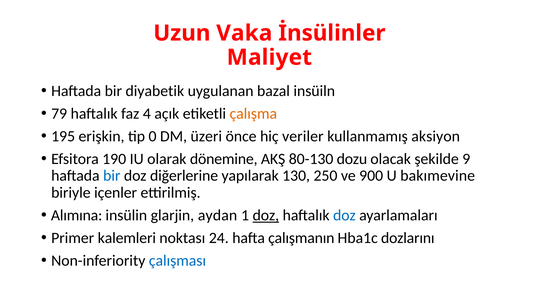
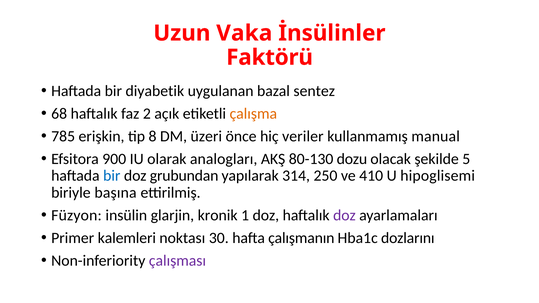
Maliyet: Maliyet -> Faktörü
insüiln: insüiln -> sentez
79: 79 -> 68
4: 4 -> 2
195: 195 -> 785
0: 0 -> 8
aksiyon: aksiyon -> manual
190: 190 -> 900
dönemine: dönemine -> analogları
9: 9 -> 5
diğerlerine: diğerlerine -> grubundan
130: 130 -> 314
900: 900 -> 410
bakımevine: bakımevine -> hipoglisemi
içenler: içenler -> başına
Alımına: Alımına -> Füzyon
aydan: aydan -> kronik
doz at (266, 215) underline: present -> none
doz at (344, 215) colour: blue -> purple
24: 24 -> 30
çalışması colour: blue -> purple
